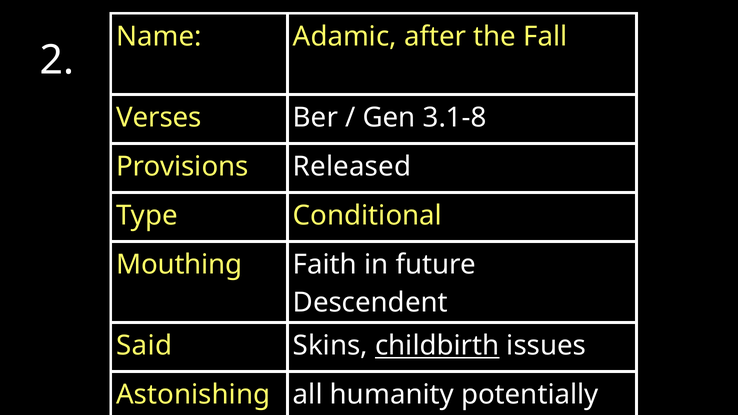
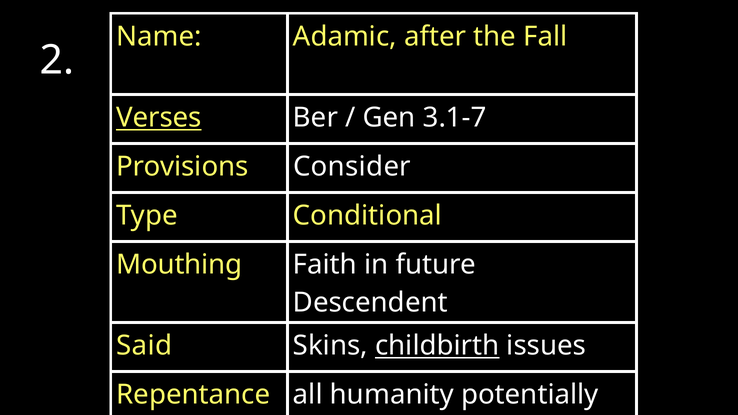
Verses underline: none -> present
3.1-8: 3.1-8 -> 3.1-7
Released: Released -> Consider
Astonishing: Astonishing -> Repentance
